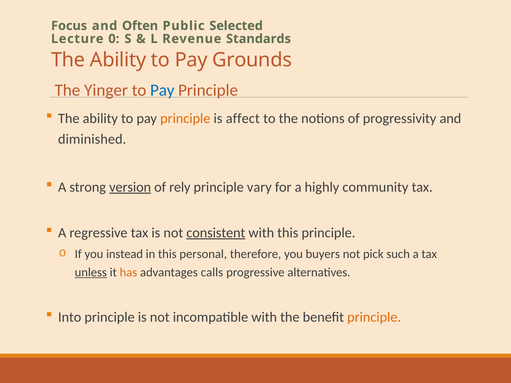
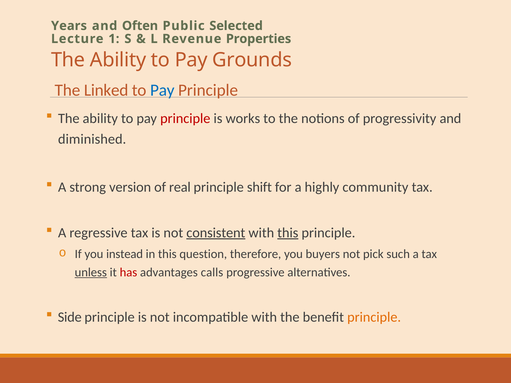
Focus: Focus -> Years
0: 0 -> 1
Standards: Standards -> Properties
Yinger: Yinger -> Linked
principle at (185, 119) colour: orange -> red
affect: affect -> works
version underline: present -> none
rely: rely -> real
vary: vary -> shift
this at (288, 233) underline: none -> present
personal: personal -> question
has colour: orange -> red
Into: Into -> Side
